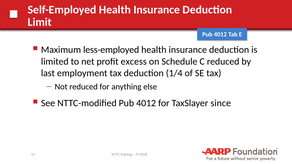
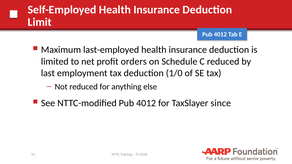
less-employed: less-employed -> last-employed
excess: excess -> orders
1/4: 1/4 -> 1/0
